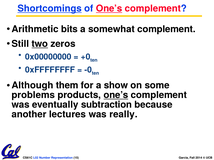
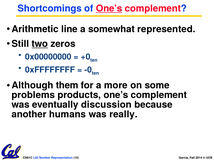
Shortcomings underline: present -> none
bits: bits -> line
somewhat complement: complement -> represented
show: show -> more
one’s at (116, 95) underline: present -> none
subtraction: subtraction -> discussion
lectures: lectures -> humans
